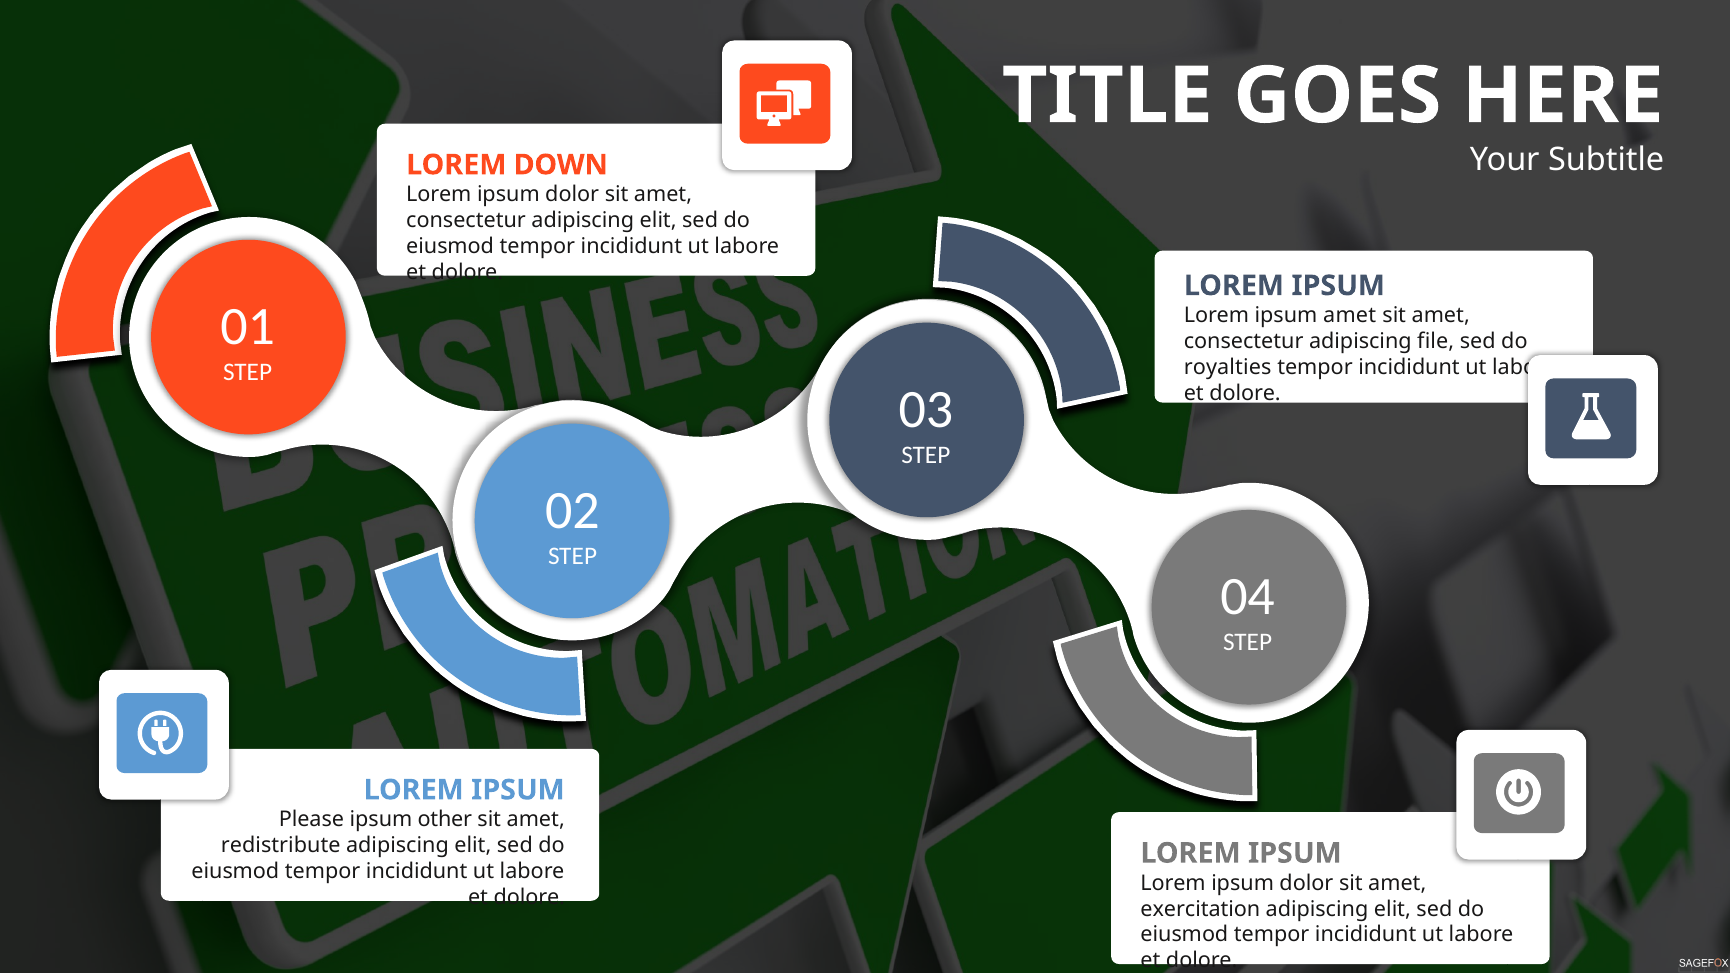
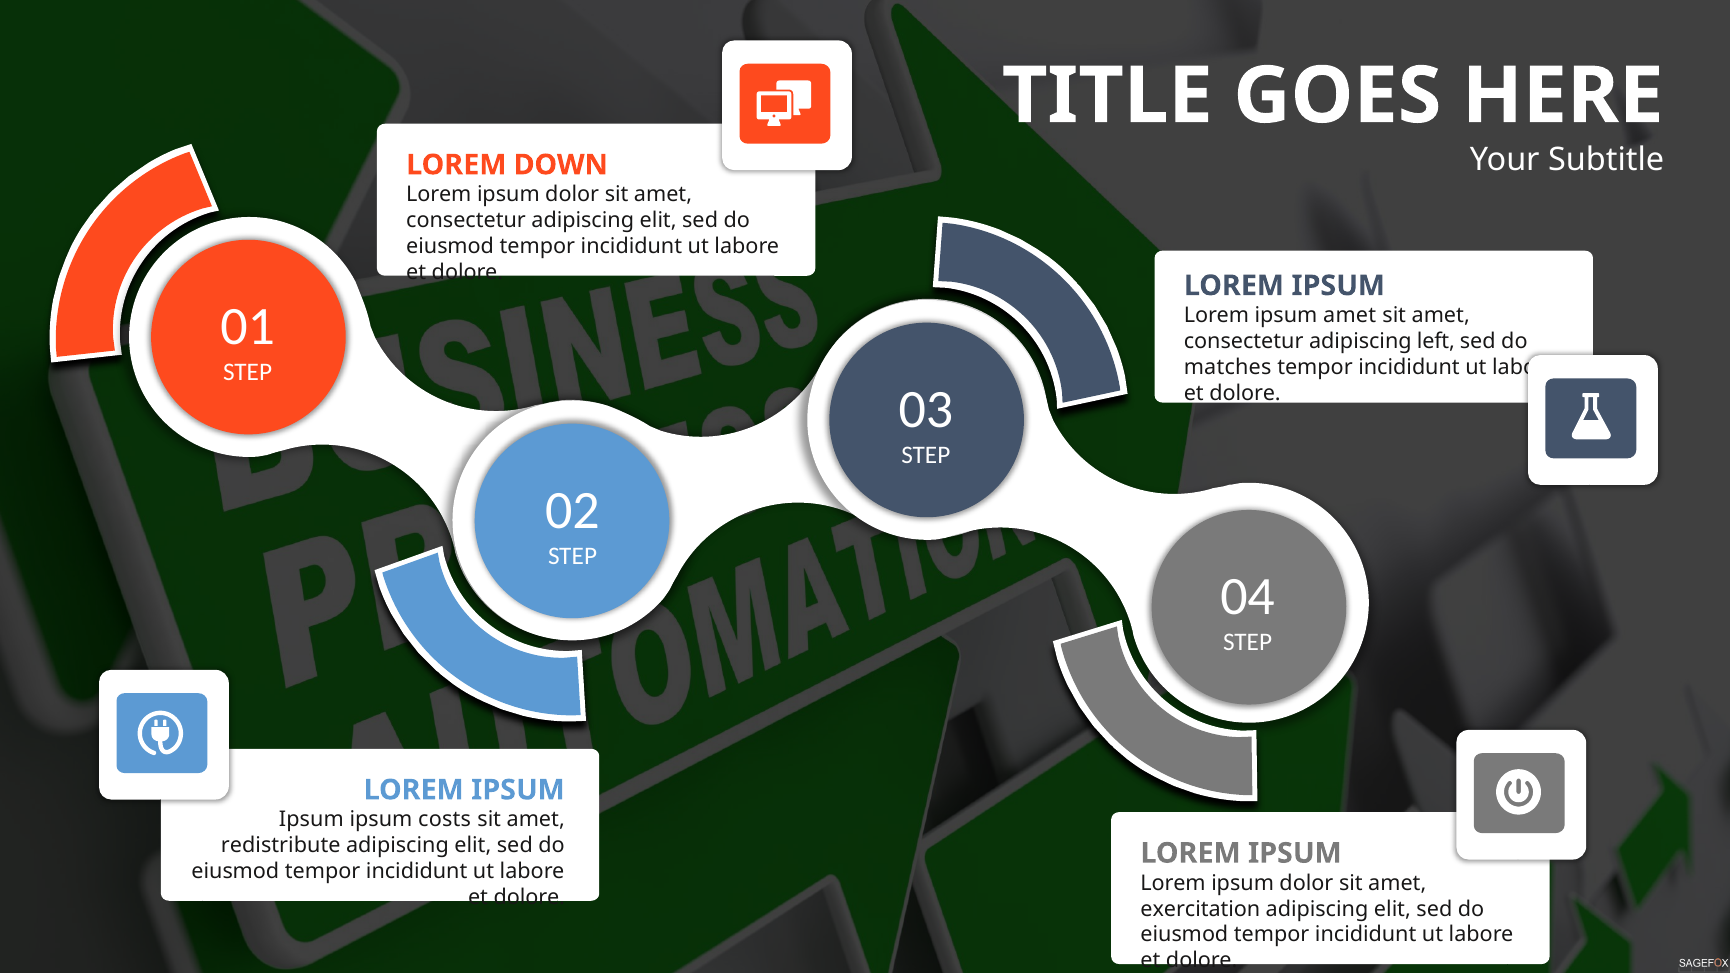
file: file -> left
royalties: royalties -> matches
Please at (311, 820): Please -> Ipsum
other: other -> costs
